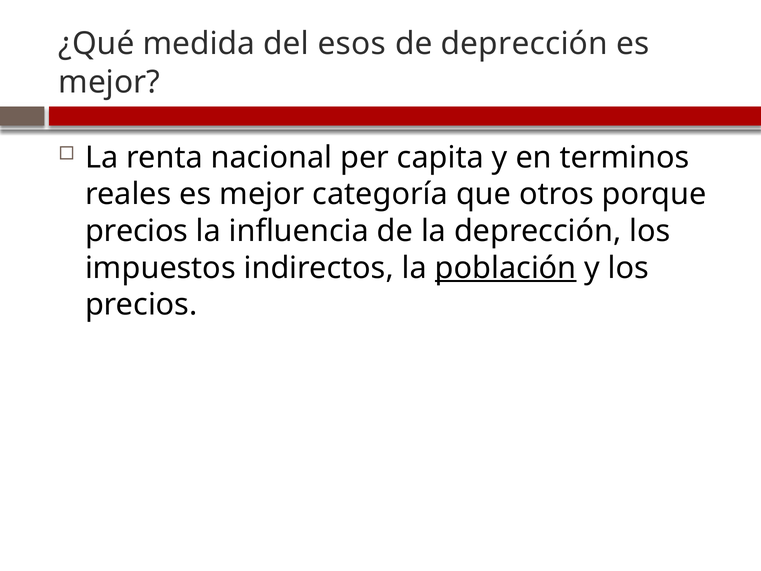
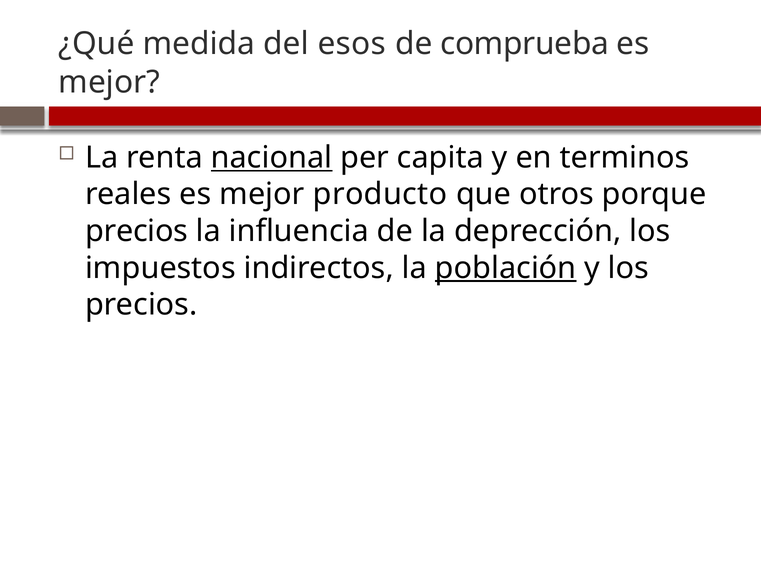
de deprección: deprección -> comprueba
nacional underline: none -> present
categoría: categoría -> producto
